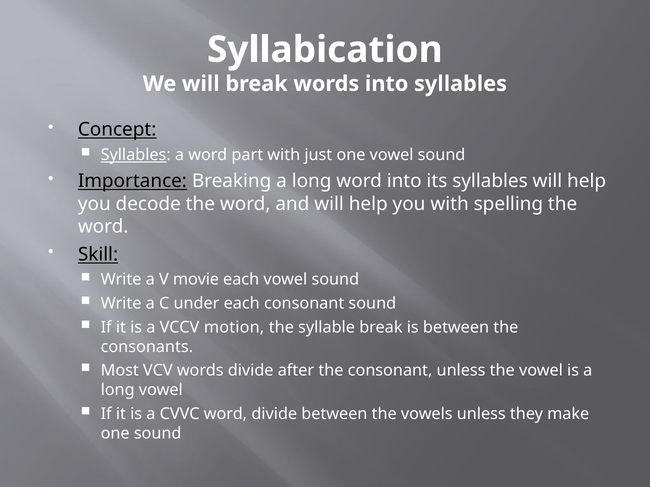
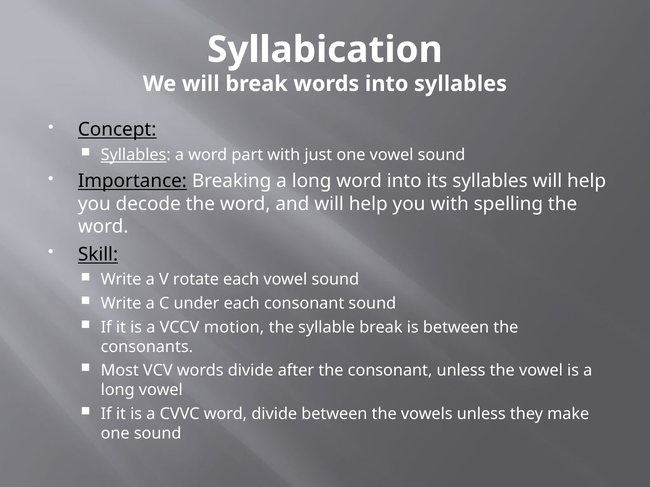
movie: movie -> rotate
